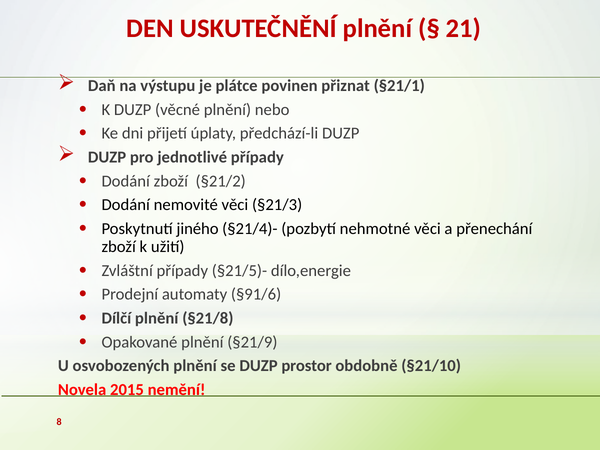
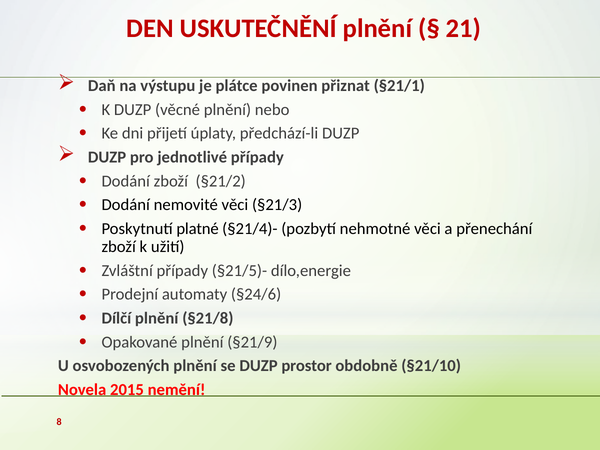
jiného: jiného -> platné
§91/6: §91/6 -> §24/6
